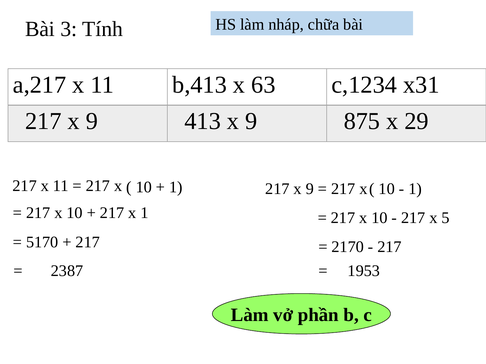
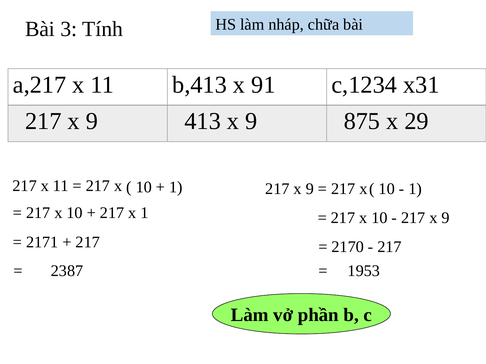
63: 63 -> 91
5 at (446, 218): 5 -> 9
5170: 5170 -> 2171
